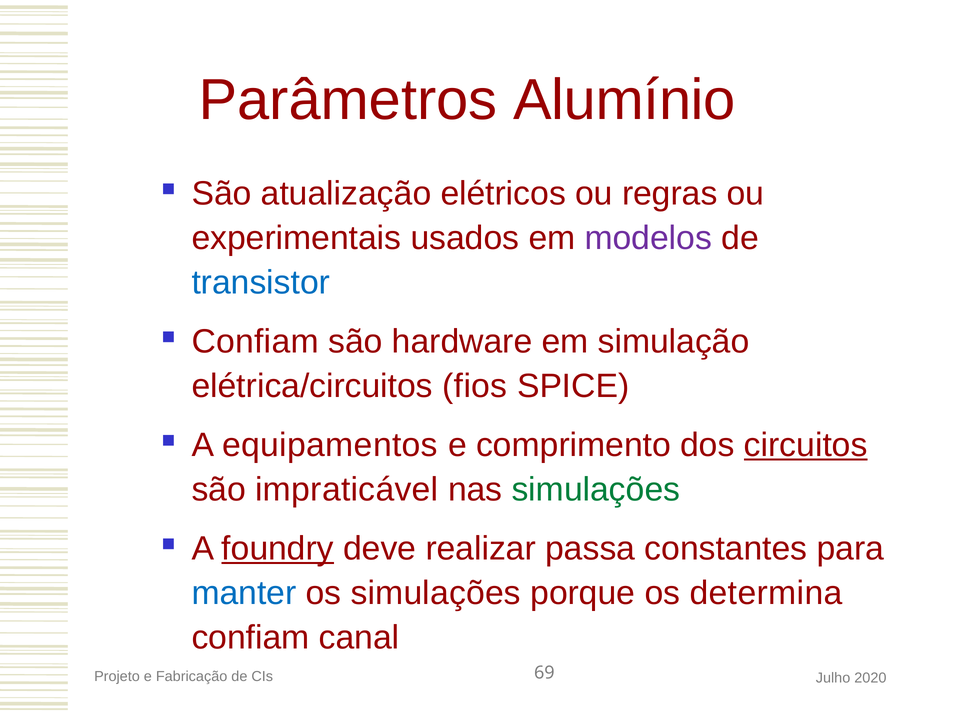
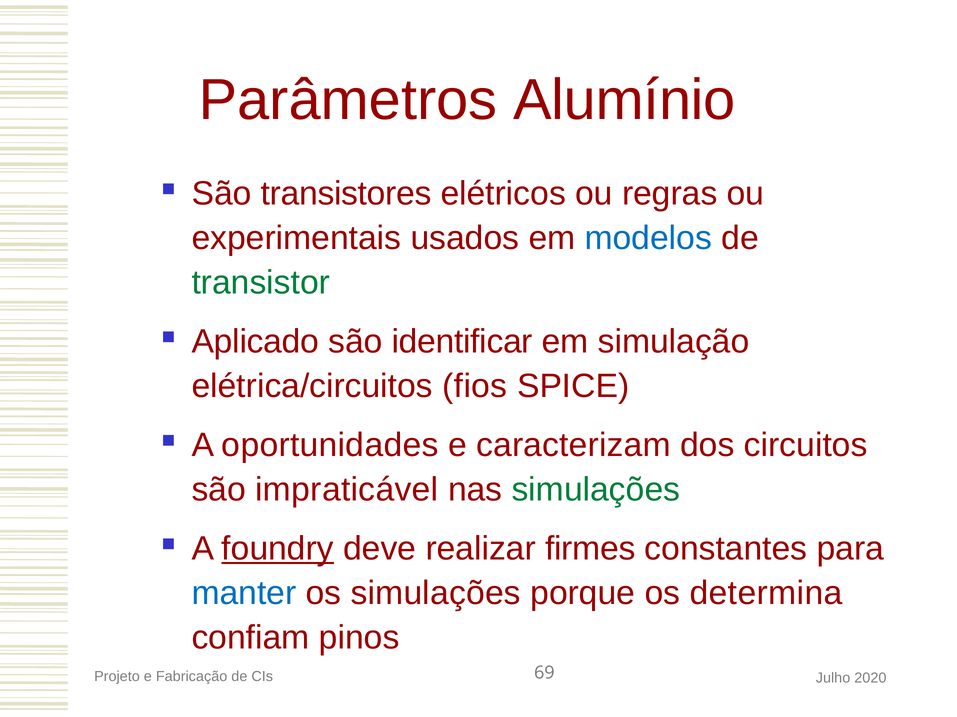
atualização: atualização -> transistores
modelos colour: purple -> blue
transistor colour: blue -> green
Confiam at (255, 342): Confiam -> Aplicado
hardware: hardware -> identificar
equipamentos: equipamentos -> oportunidades
comprimento: comprimento -> caracterizam
circuitos underline: present -> none
passa: passa -> firmes
canal: canal -> pinos
